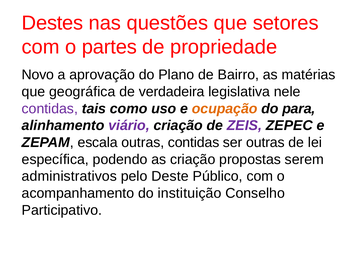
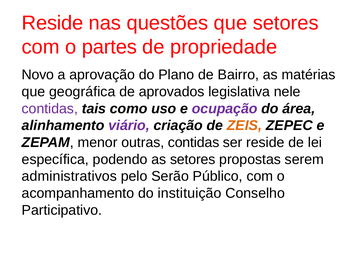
Destes at (52, 23): Destes -> Reside
verdadeira: verdadeira -> aprovados
ocupação colour: orange -> purple
para: para -> área
ZEIS colour: purple -> orange
escala: escala -> menor
ser outras: outras -> reside
as criação: criação -> setores
Deste: Deste -> Serão
